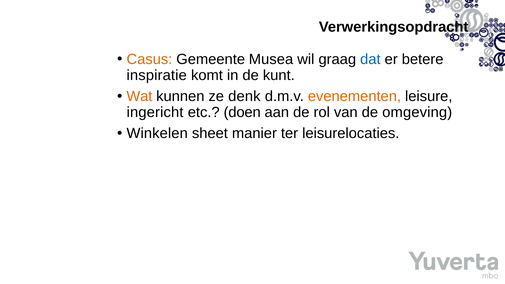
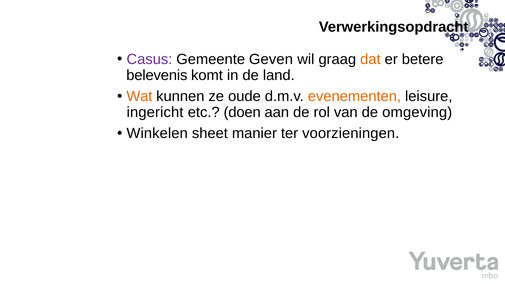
Casus colour: orange -> purple
Musea: Musea -> Geven
dat colour: blue -> orange
inspiratie: inspiratie -> belevenis
kunt: kunt -> land
denk: denk -> oude
leisurelocaties: leisurelocaties -> voorzieningen
